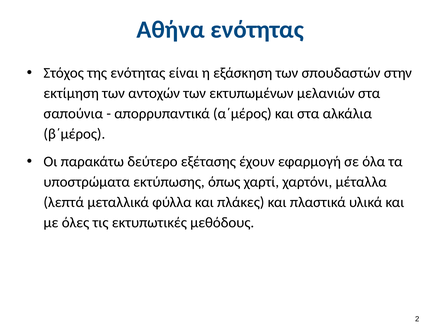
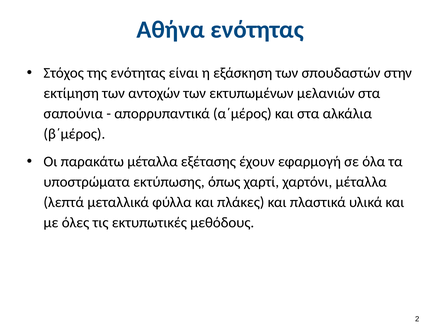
παρακάτω δεύτερο: δεύτερο -> μέταλλα
